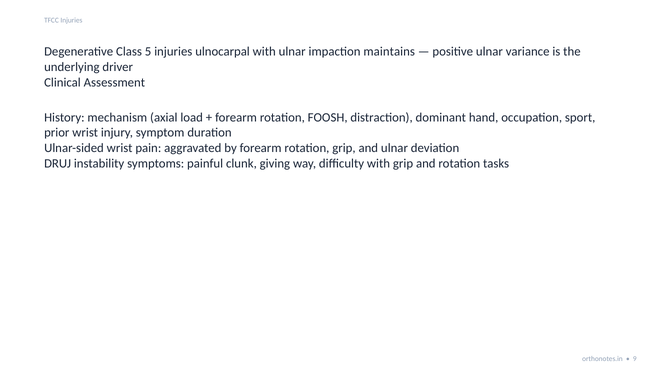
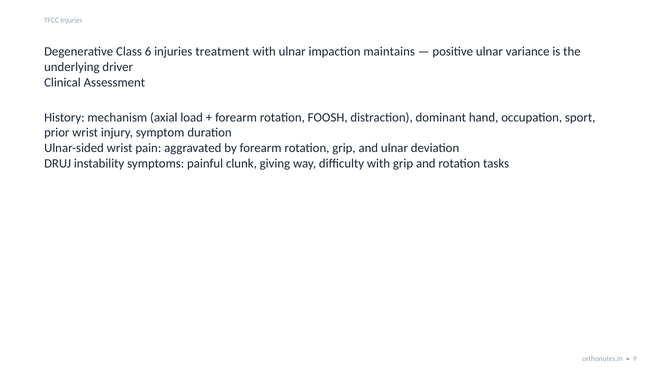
5: 5 -> 6
ulnocarpal: ulnocarpal -> treatment
